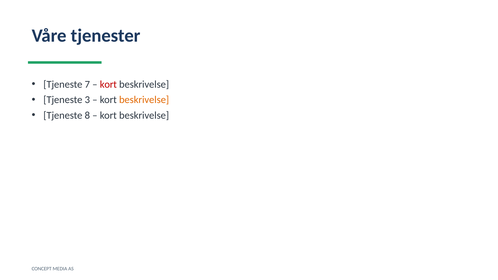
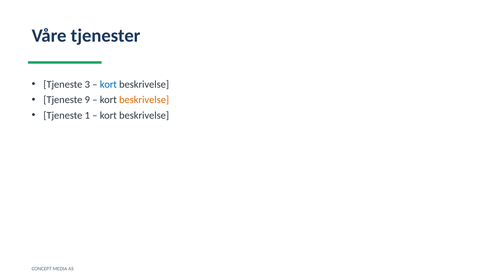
7: 7 -> 3
kort at (108, 84) colour: red -> blue
3: 3 -> 9
8: 8 -> 1
